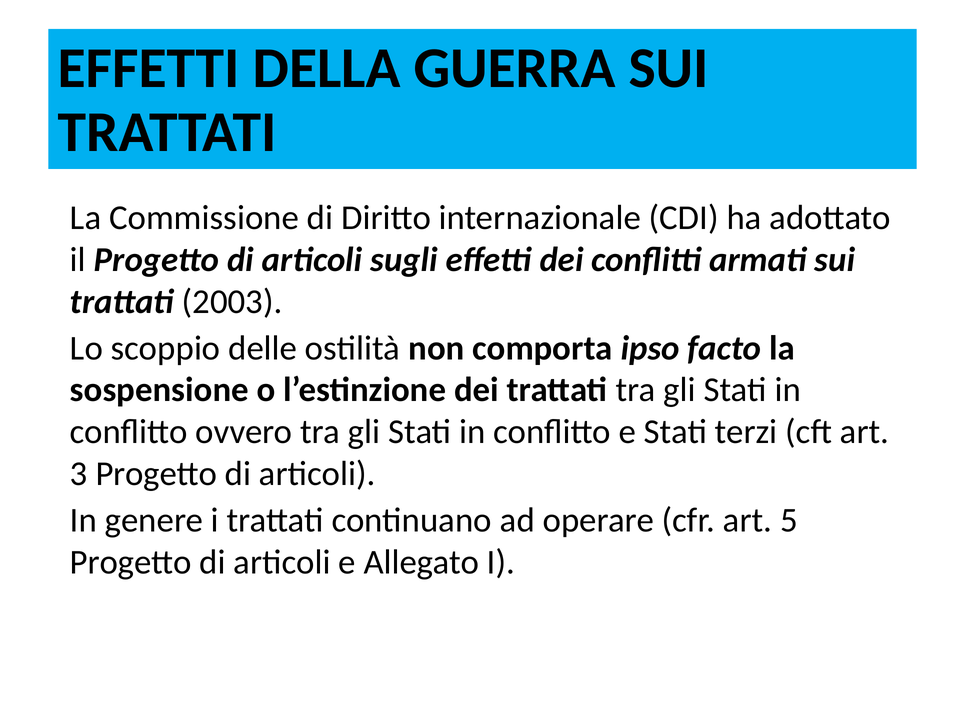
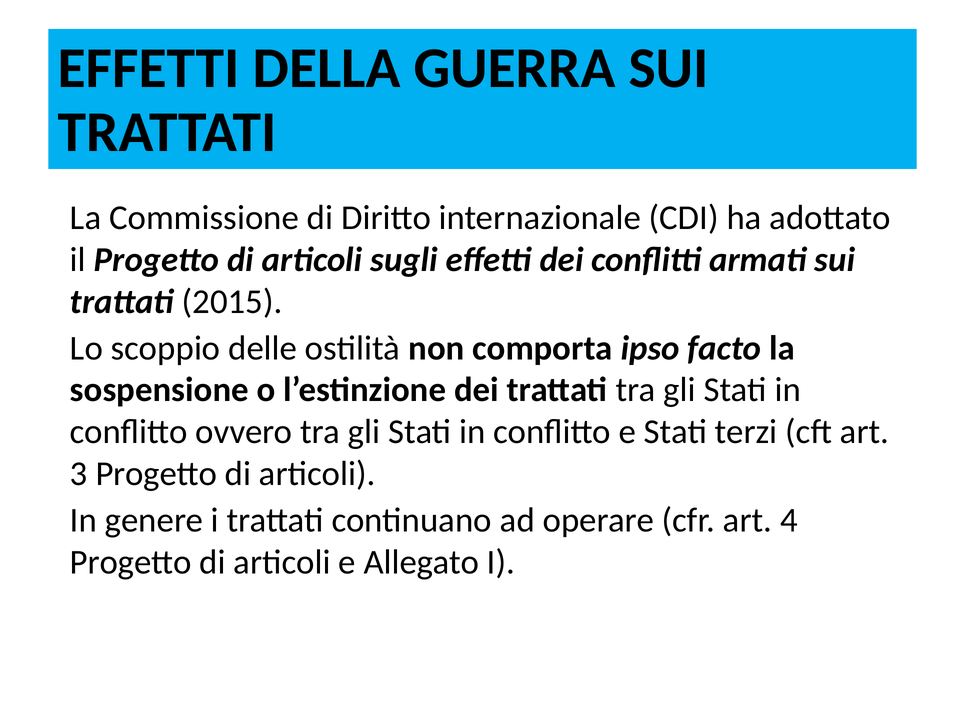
2003: 2003 -> 2015
5: 5 -> 4
